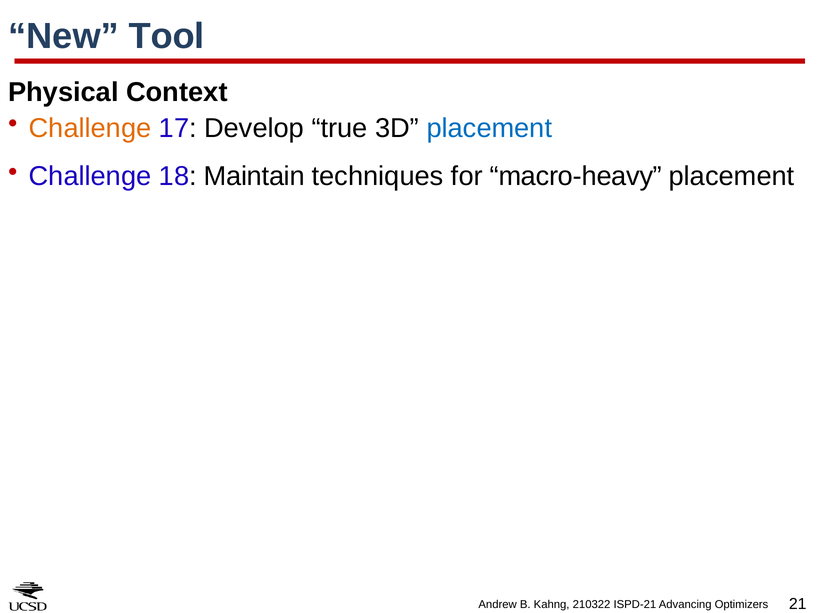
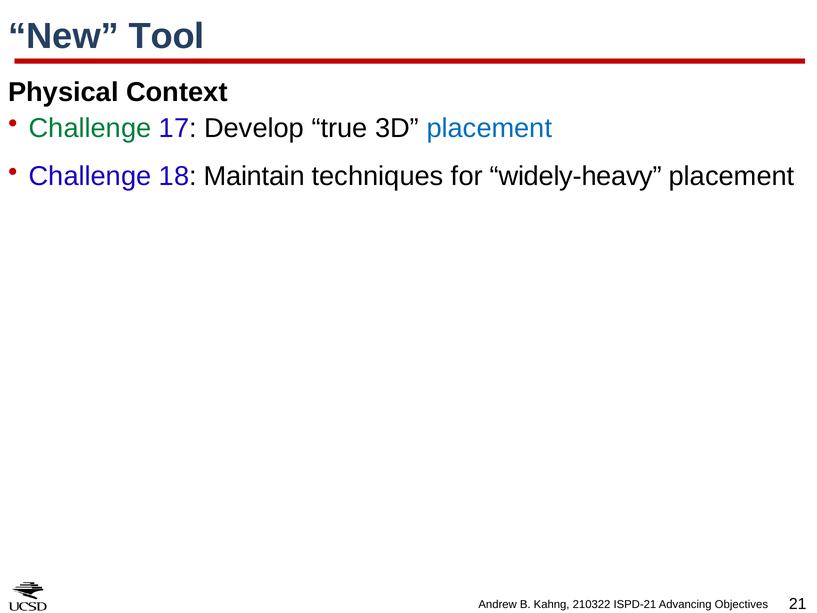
Challenge at (90, 128) colour: orange -> green
macro-heavy: macro-heavy -> widely-heavy
Optimizers: Optimizers -> Objectives
